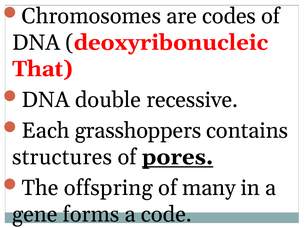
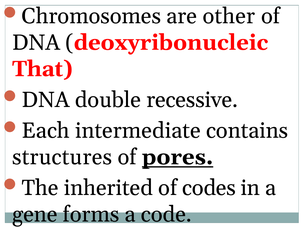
codes: codes -> other
grasshoppers: grasshoppers -> intermediate
offspring: offspring -> inherited
many: many -> codes
